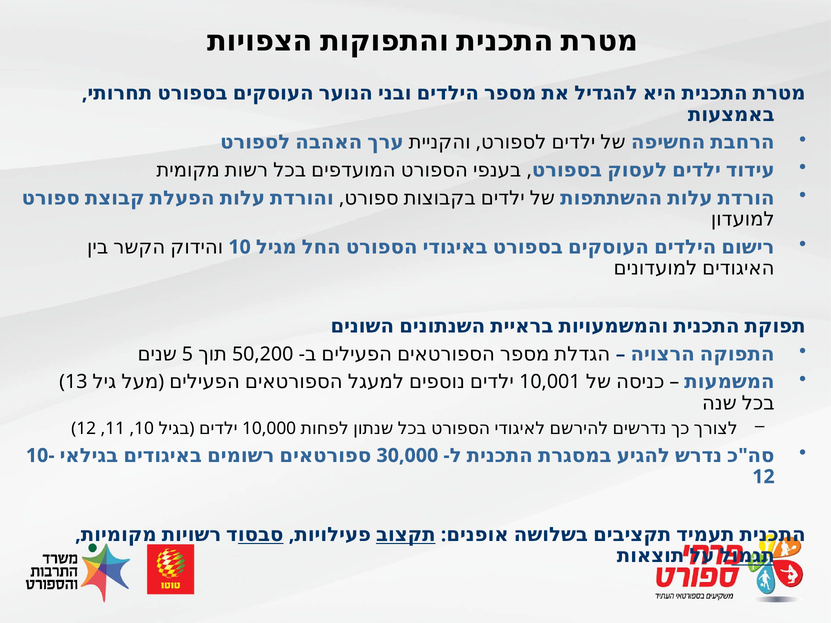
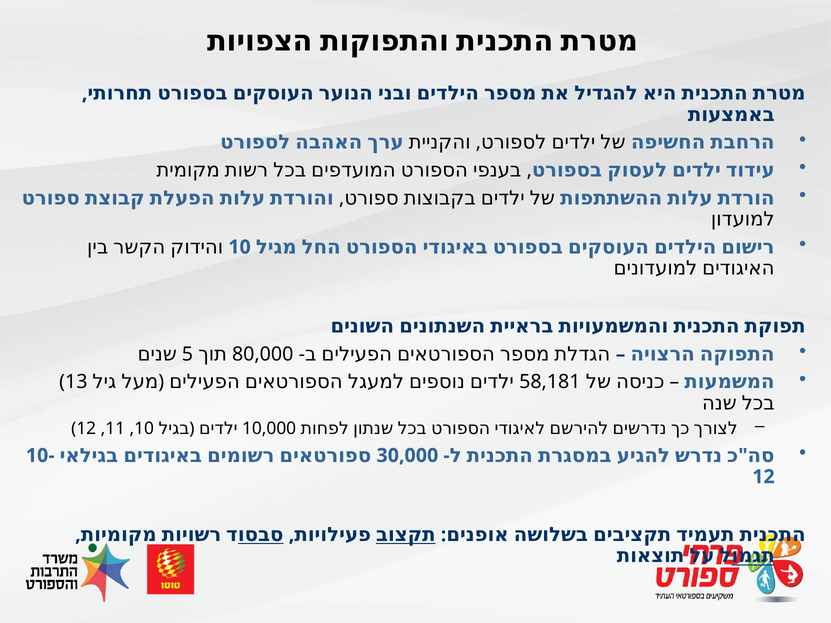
50,200: 50,200 -> 80,000
10,001: 10,001 -> 58,181
